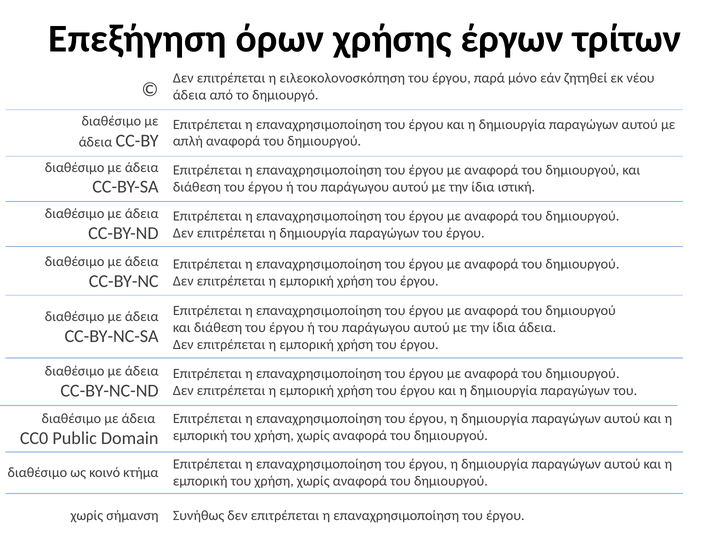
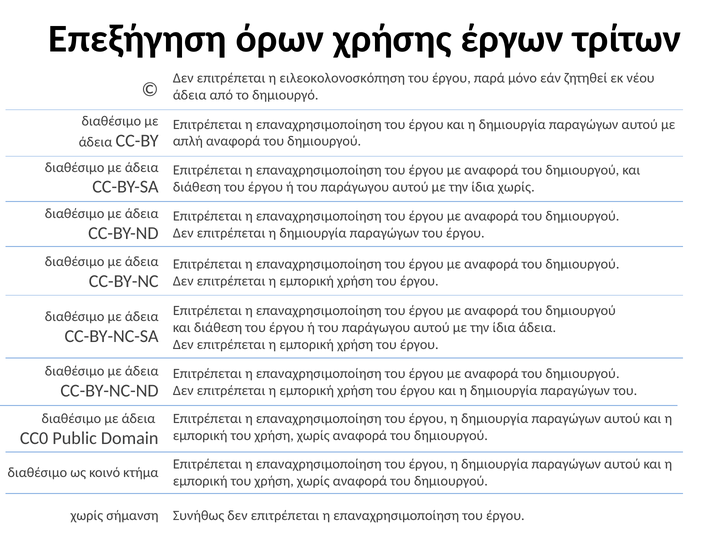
ίδια ιστική: ιστική -> χωρίς
